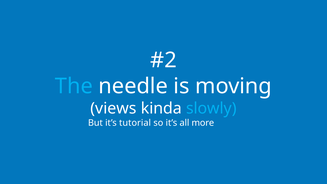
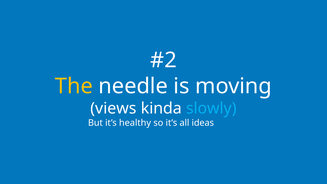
The colour: light blue -> yellow
tutorial: tutorial -> healthy
more: more -> ideas
